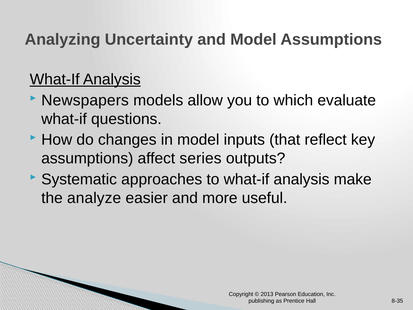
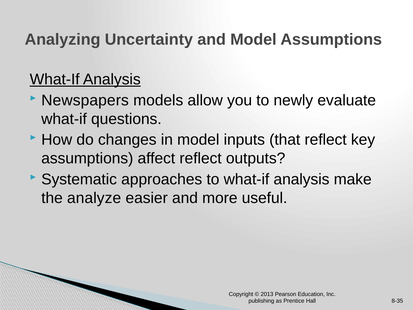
which: which -> newly
affect series: series -> reflect
